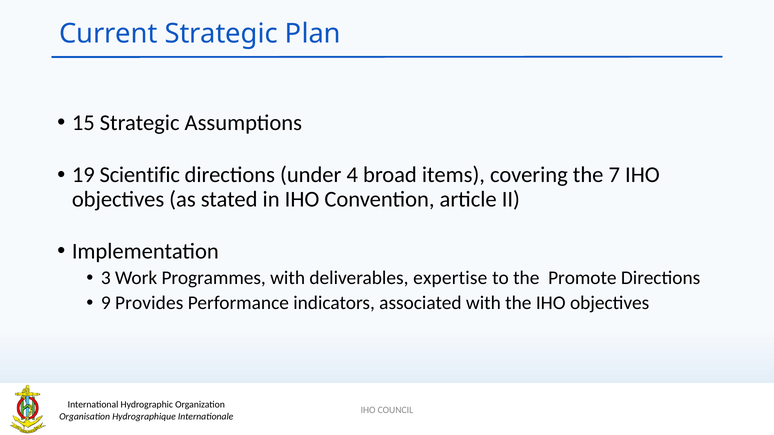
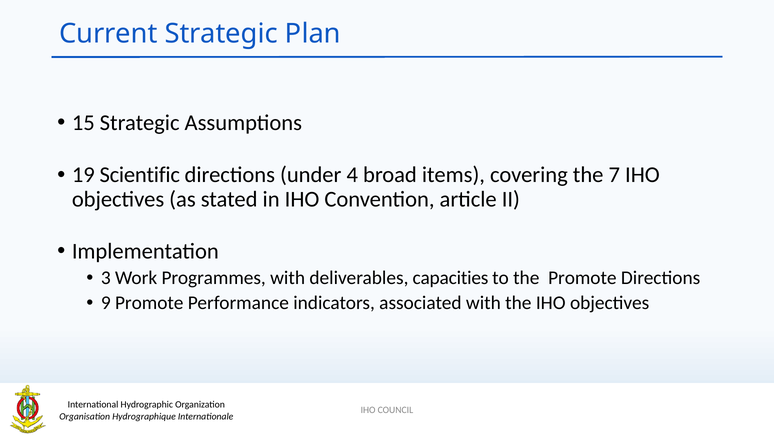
expertise: expertise -> capacities
9 Provides: Provides -> Promote
